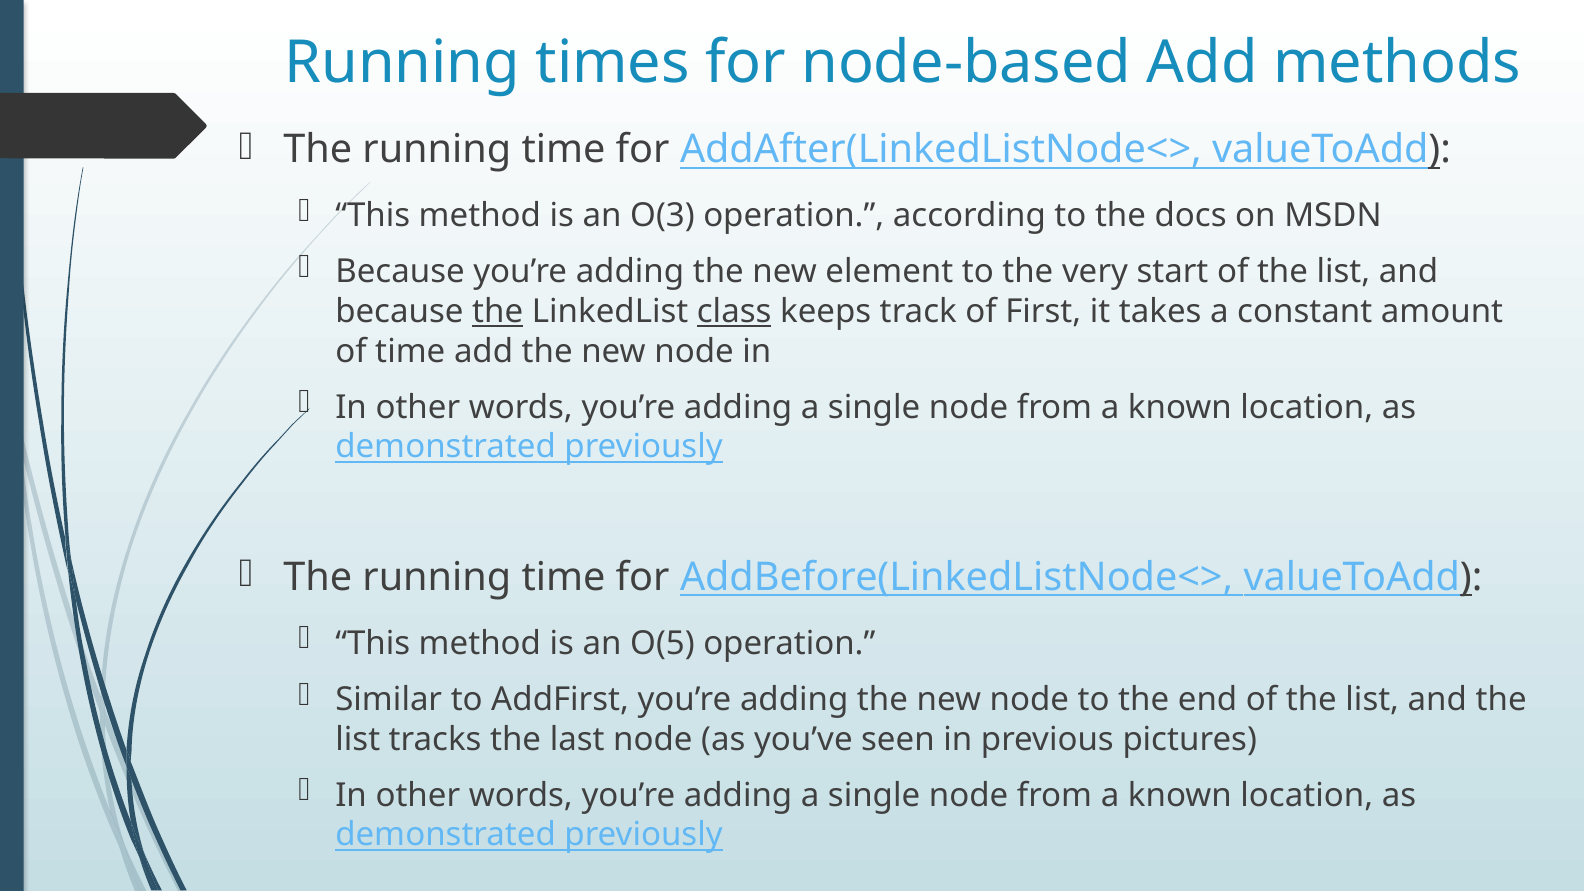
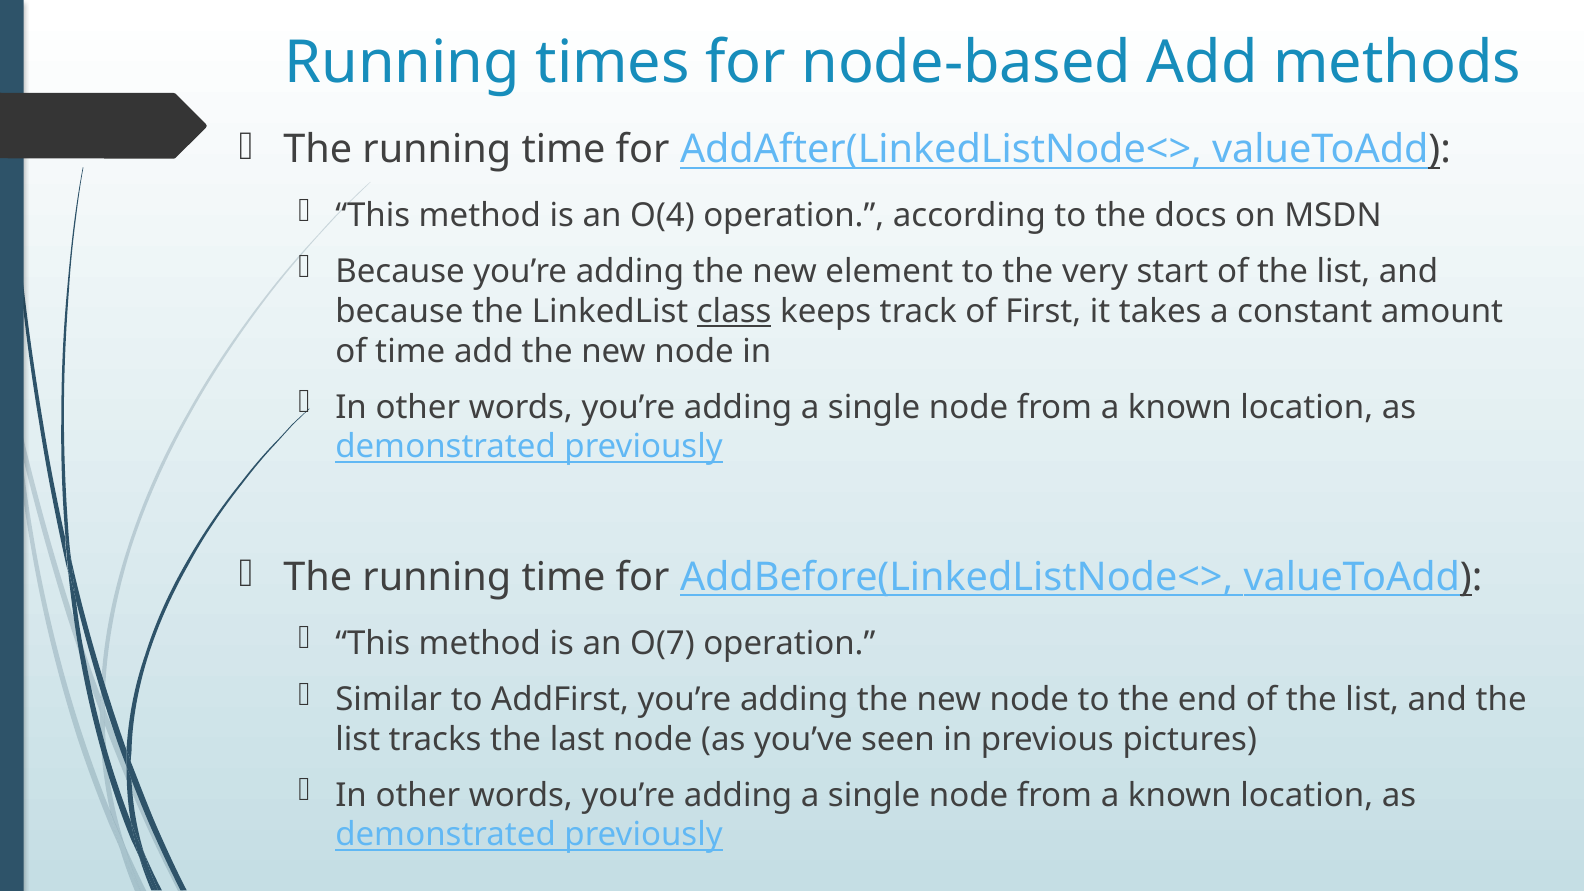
O(3: O(3 -> O(4
the at (498, 312) underline: present -> none
O(5: O(5 -> O(7
